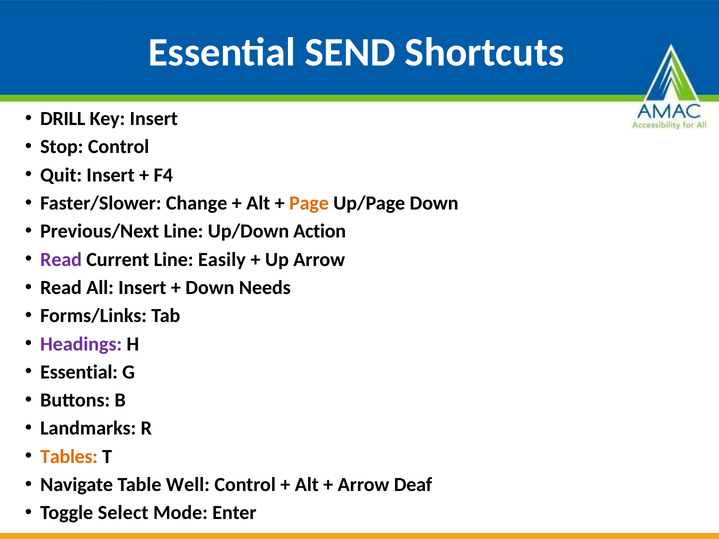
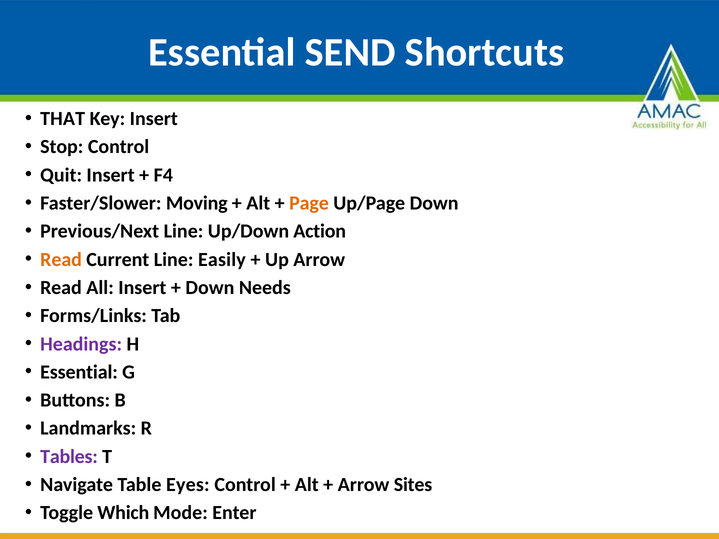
DRILL: DRILL -> THAT
Change: Change -> Moving
Read at (61, 260) colour: purple -> orange
Tables colour: orange -> purple
Well: Well -> Eyes
Deaf: Deaf -> Sites
Select: Select -> Which
